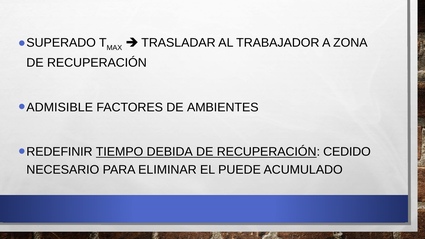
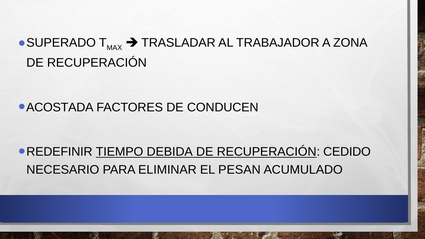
ADMISIBLE: ADMISIBLE -> ACOSTADA
AMBIENTES: AMBIENTES -> CONDUCEN
PUEDE: PUEDE -> PESAN
